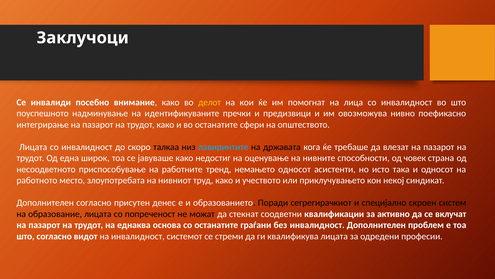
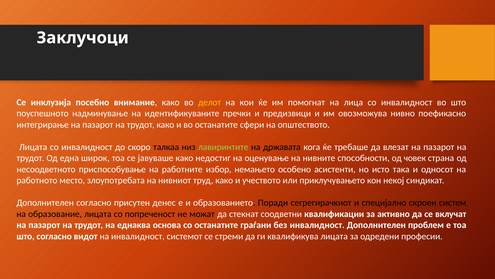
инвалиди: инвалиди -> инклузија
лавиринтите colour: light blue -> light green
тренд: тренд -> избор
немањето односот: односот -> особено
